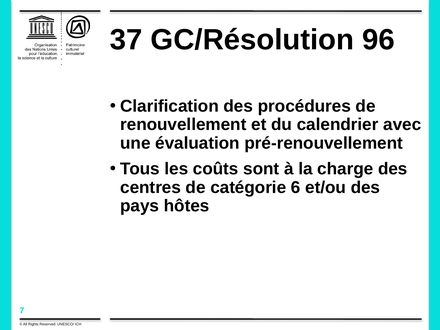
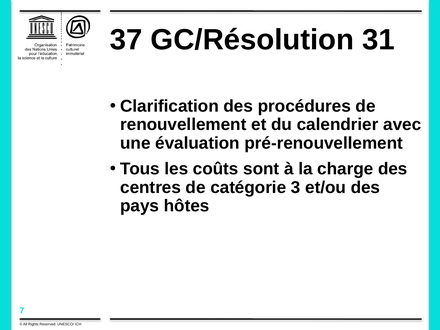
96: 96 -> 31
6: 6 -> 3
